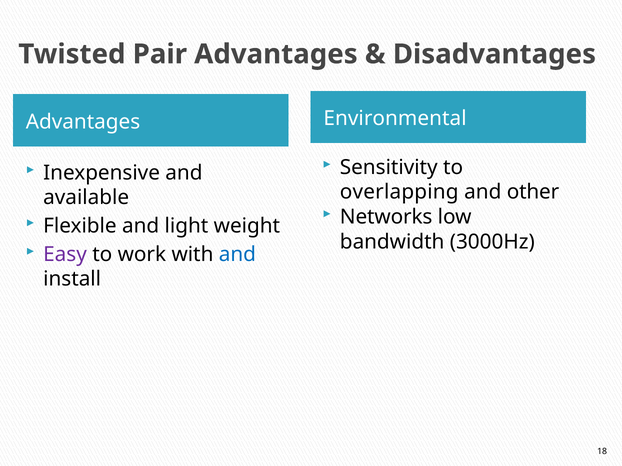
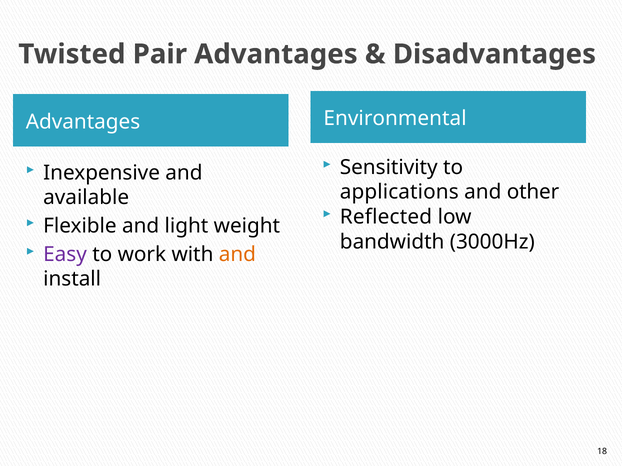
overlapping: overlapping -> applications
Networks: Networks -> Reflected
and at (237, 254) colour: blue -> orange
